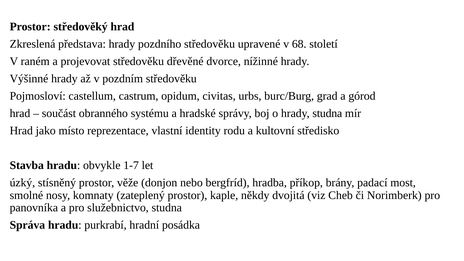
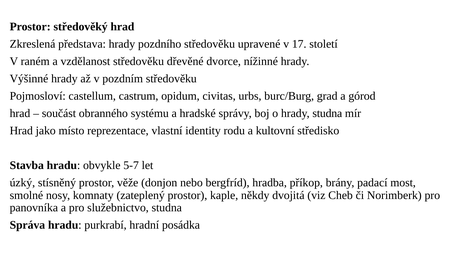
68: 68 -> 17
projevovat: projevovat -> vzdělanost
1-7: 1-7 -> 5-7
